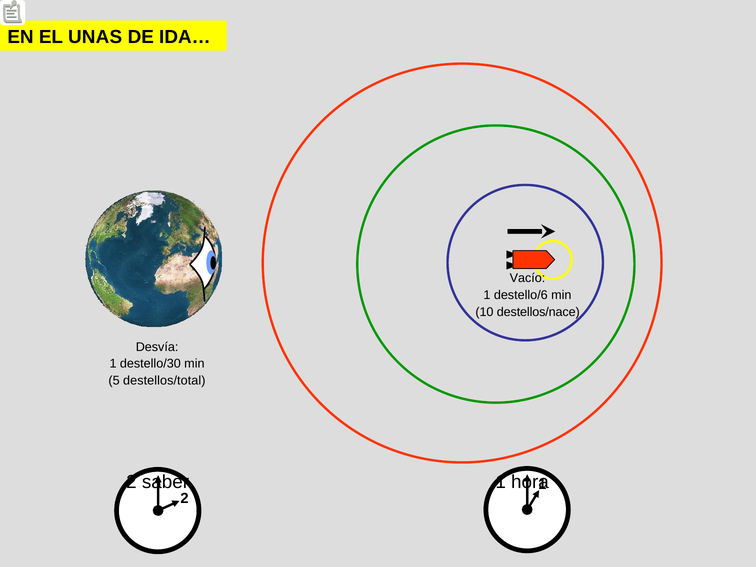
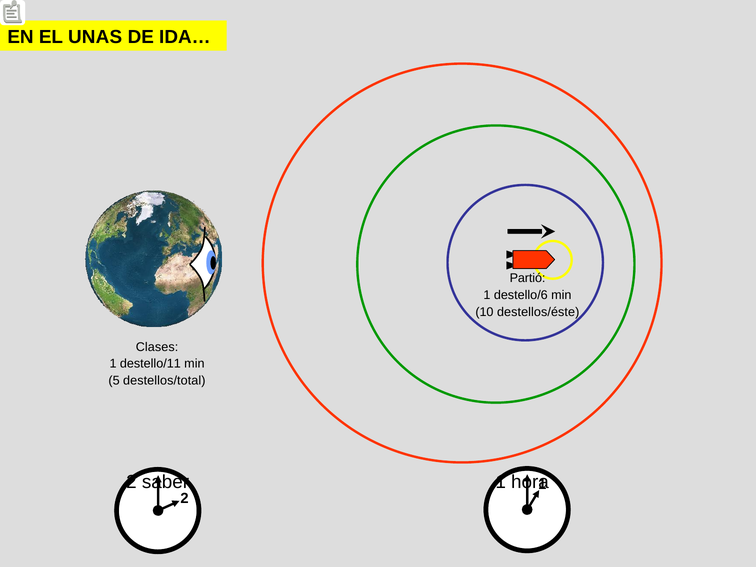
Vacío: Vacío -> Partió
destellos/nace: destellos/nace -> destellos/éste
Desvía: Desvía -> Clases
destello/30: destello/30 -> destello/11
